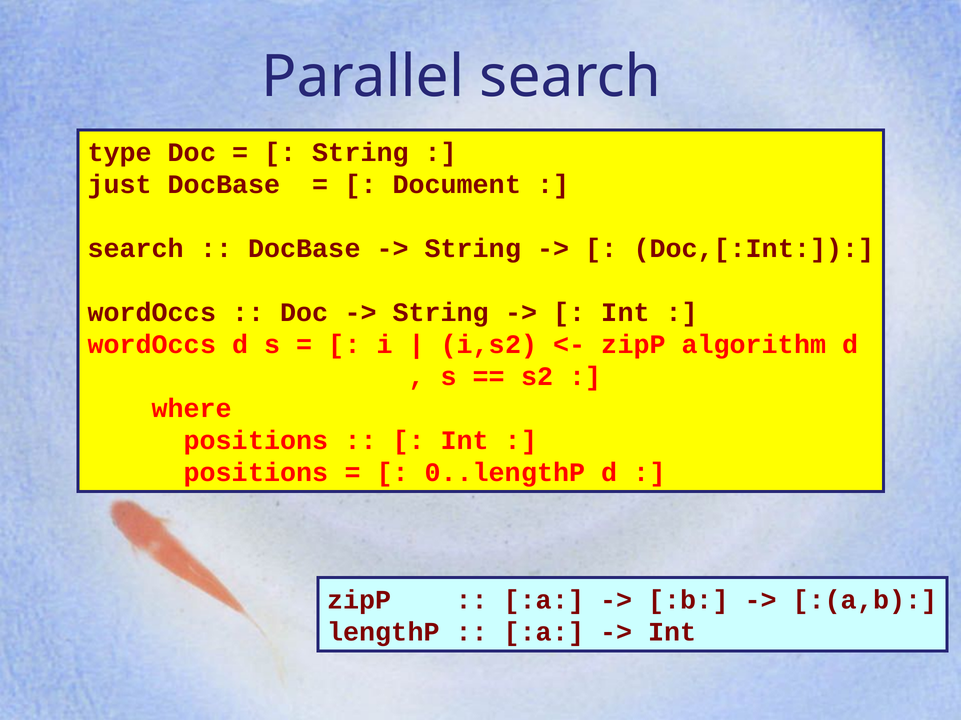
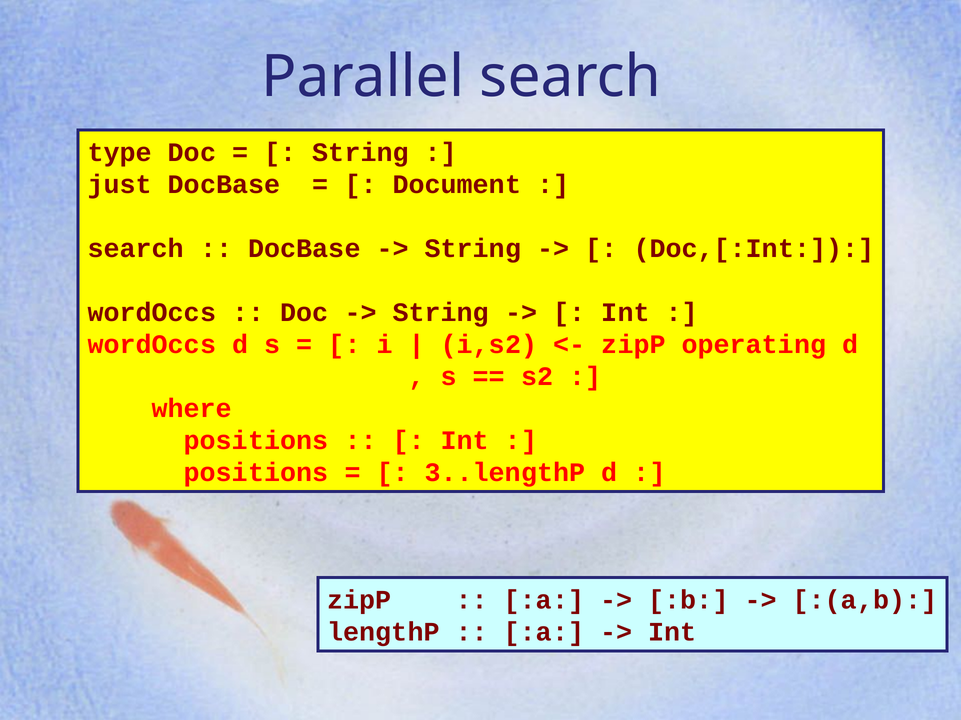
algorithm: algorithm -> operating
0..lengthP: 0..lengthP -> 3..lengthP
